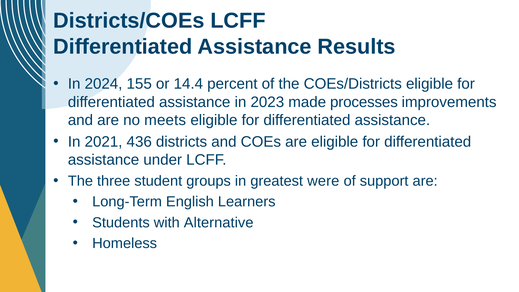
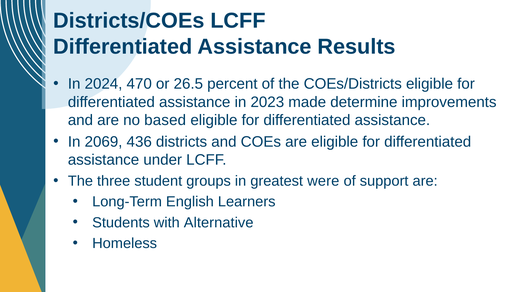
155: 155 -> 470
14.4: 14.4 -> 26.5
processes: processes -> determine
meets: meets -> based
2021: 2021 -> 2069
